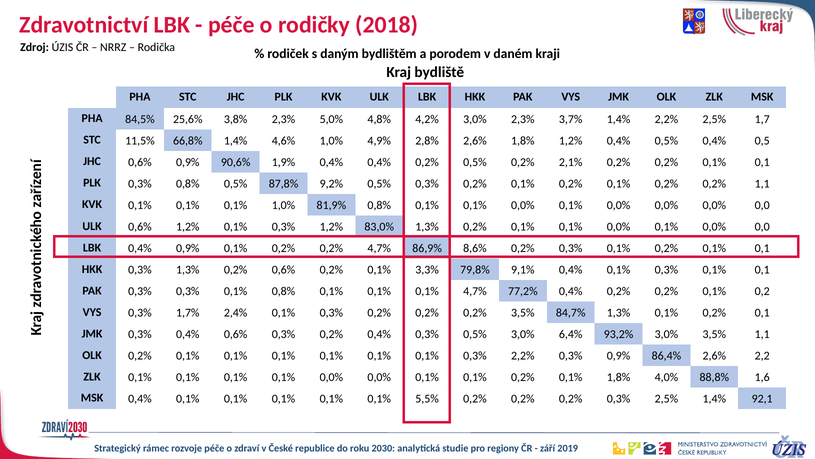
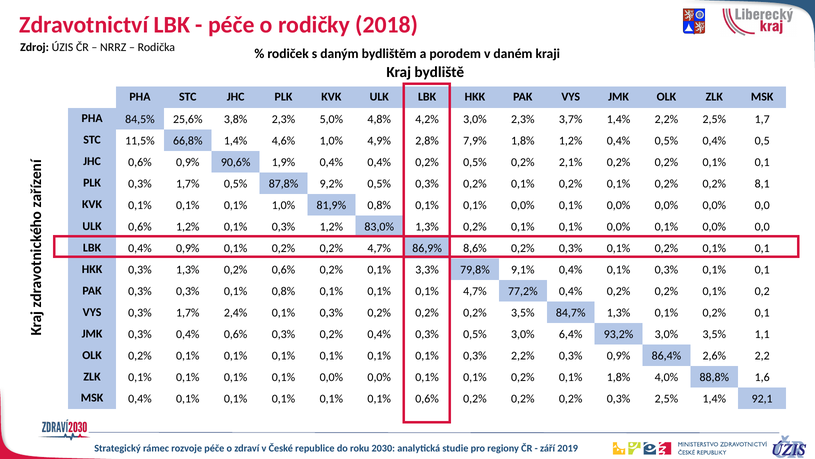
2,8% 2,6%: 2,6% -> 7,9%
PLK 0,3% 0,8%: 0,8% -> 1,7%
0,2% 1,1: 1,1 -> 8,1
0,1% 5,5%: 5,5% -> 0,6%
